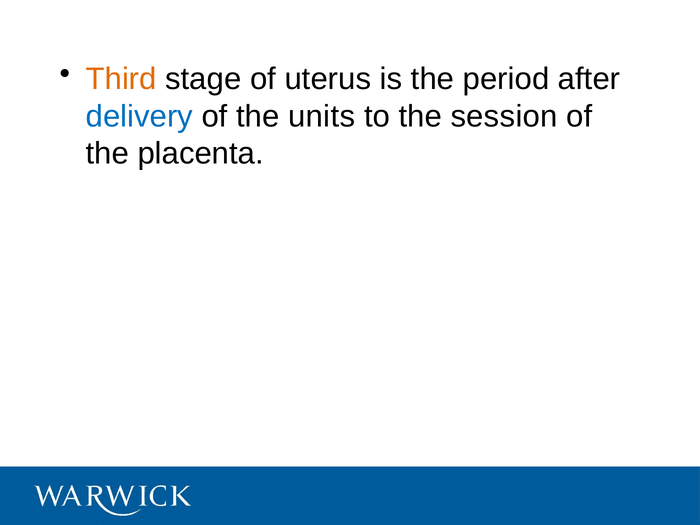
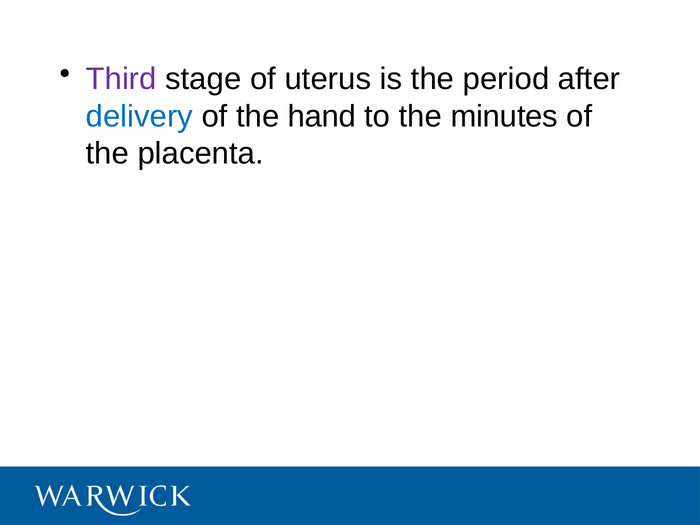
Third colour: orange -> purple
units: units -> hand
session: session -> minutes
